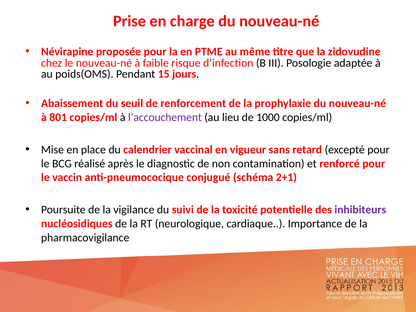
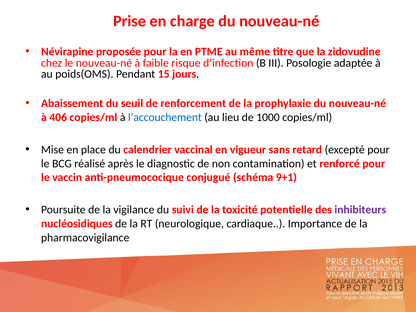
801: 801 -> 406
l’accouchement colour: purple -> blue
2+1: 2+1 -> 9+1
